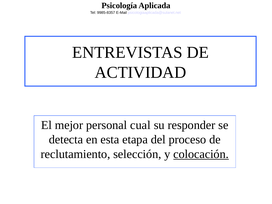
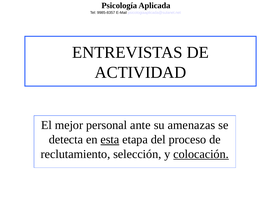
cual: cual -> ante
responder: responder -> amenazas
esta underline: none -> present
